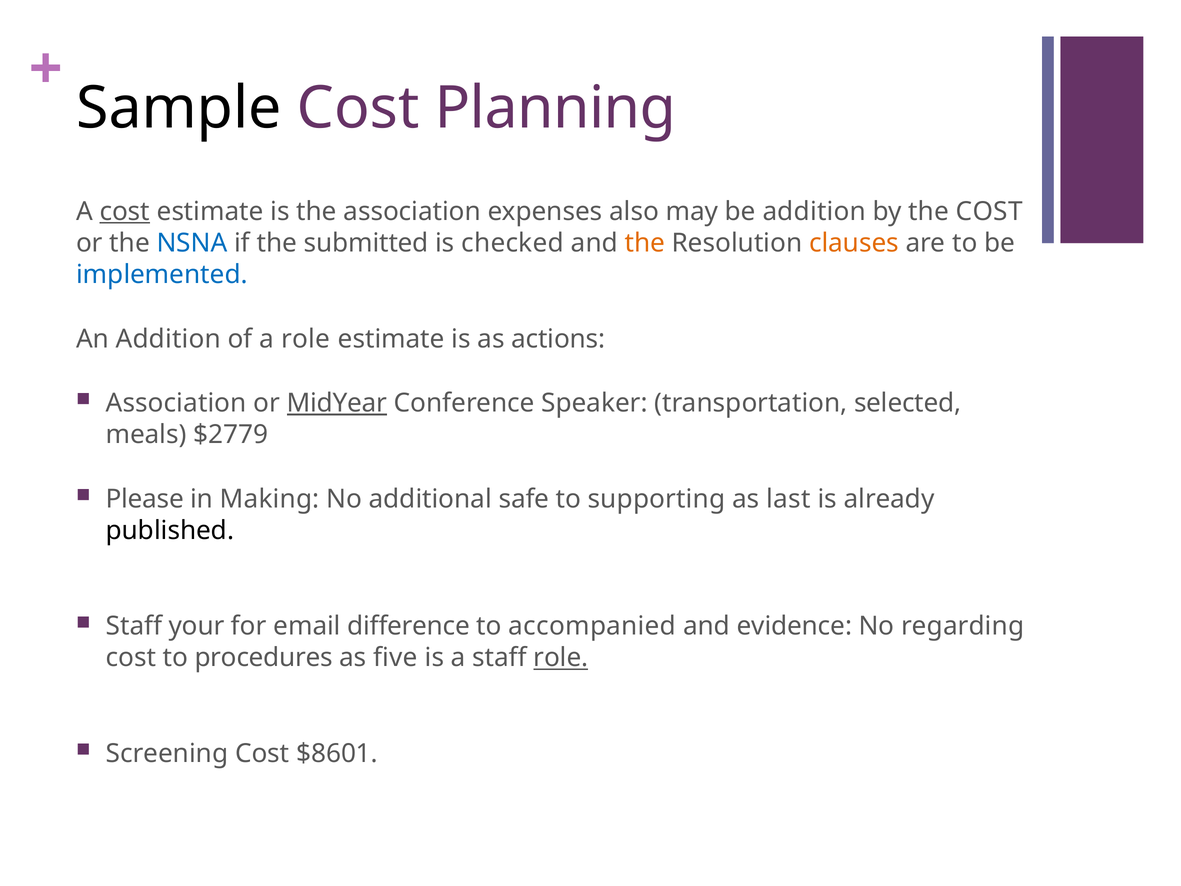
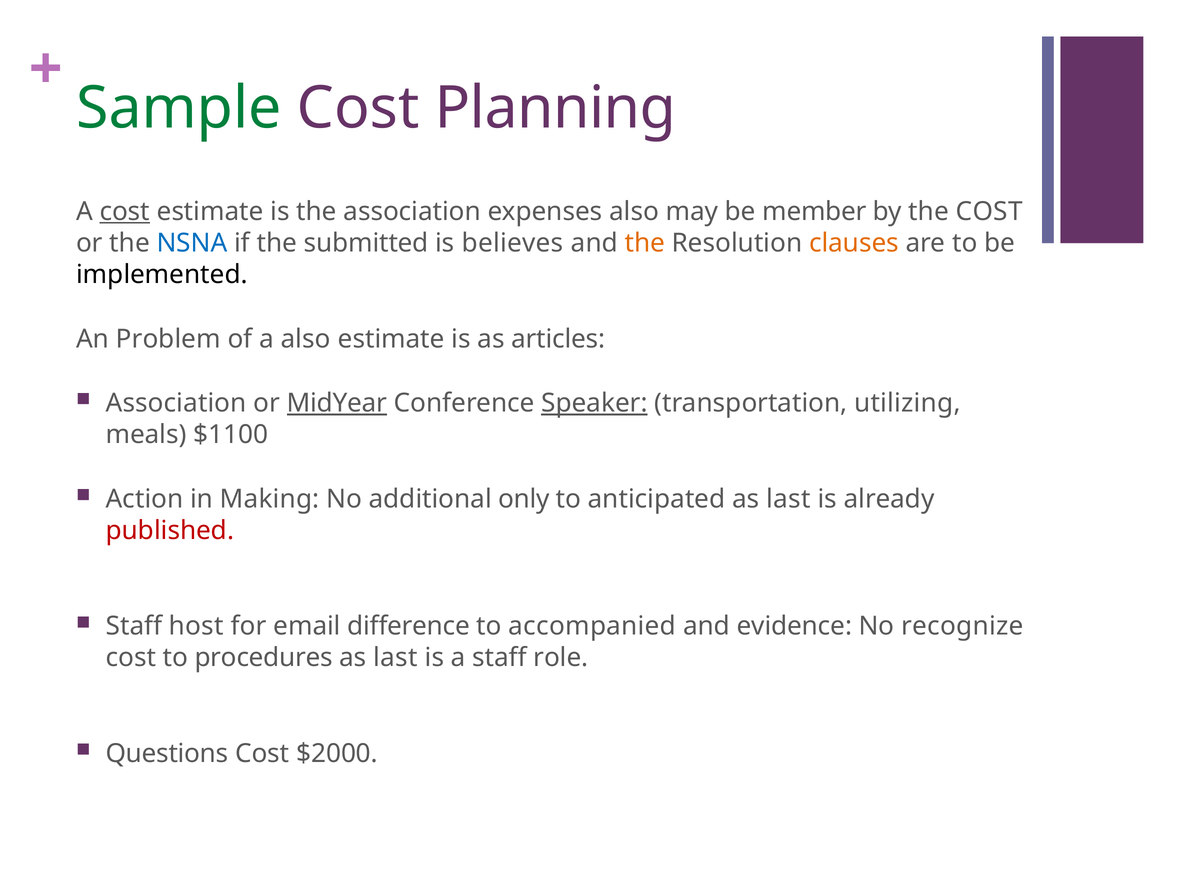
Sample colour: black -> green
be addition: addition -> member
checked: checked -> believes
implemented colour: blue -> black
An Addition: Addition -> Problem
a role: role -> also
actions: actions -> articles
Speaker underline: none -> present
selected: selected -> utilizing
$2779: $2779 -> $1100
Please: Please -> Action
safe: safe -> only
supporting: supporting -> anticipated
published colour: black -> red
your: your -> host
regarding: regarding -> recognize
five at (395, 658): five -> last
role at (561, 658) underline: present -> none
Screening: Screening -> Questions
$8601: $8601 -> $2000
